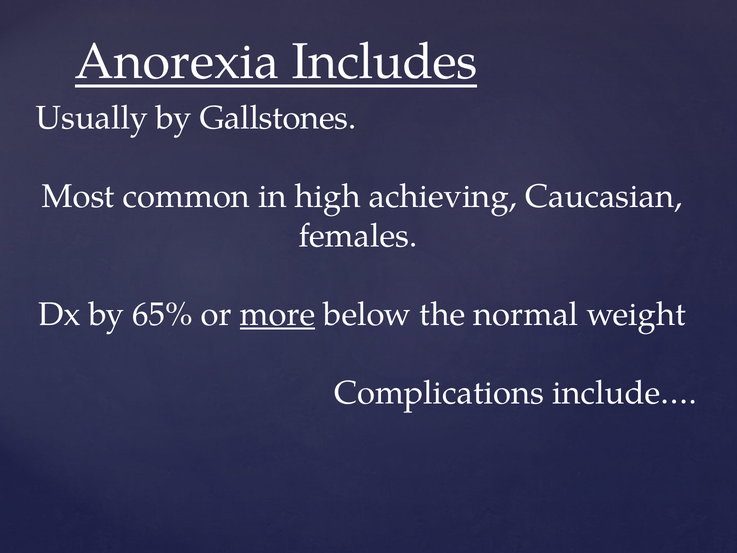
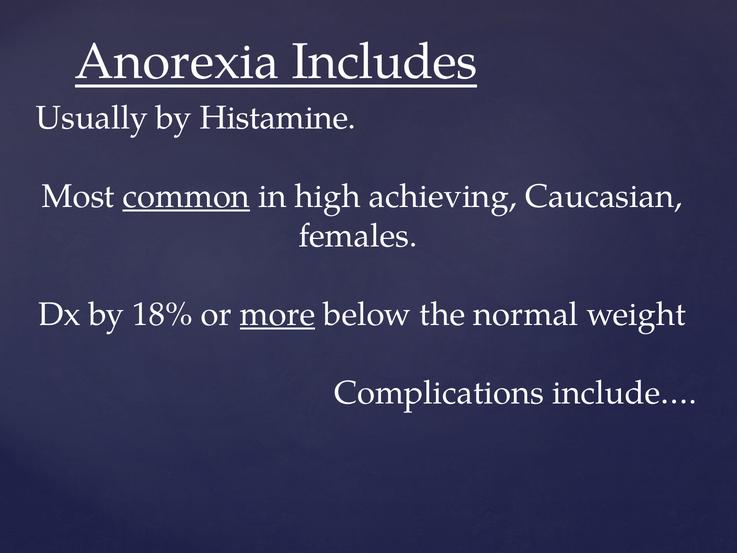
Gallstones: Gallstones -> Histamine
common underline: none -> present
65%: 65% -> 18%
